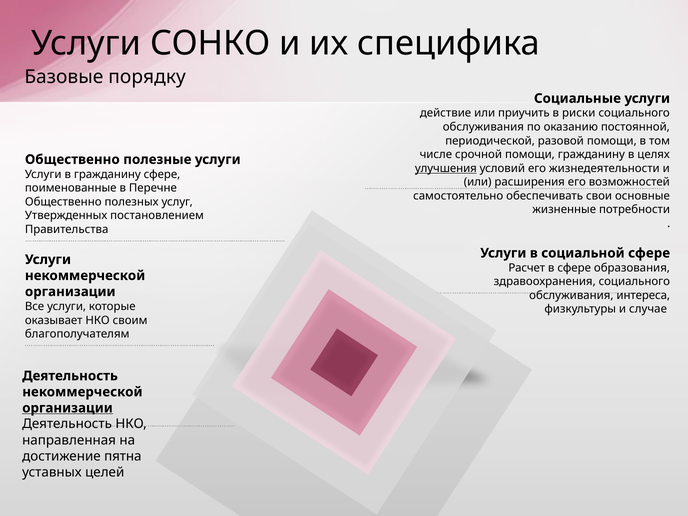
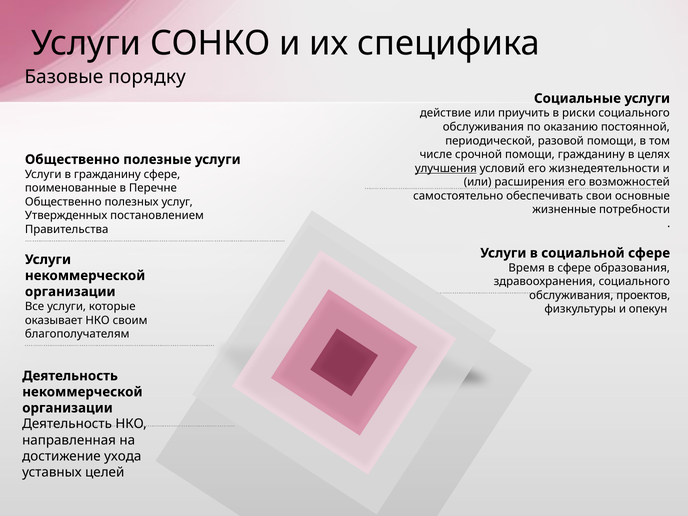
Расчет: Расчет -> Время
интереса: интереса -> проектов
случае: случае -> опекун
организации at (68, 408) underline: present -> none
пятна: пятна -> ухода
